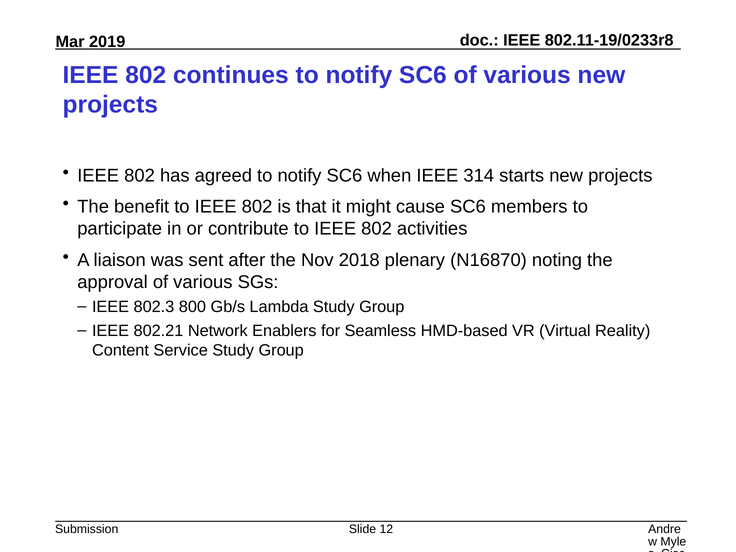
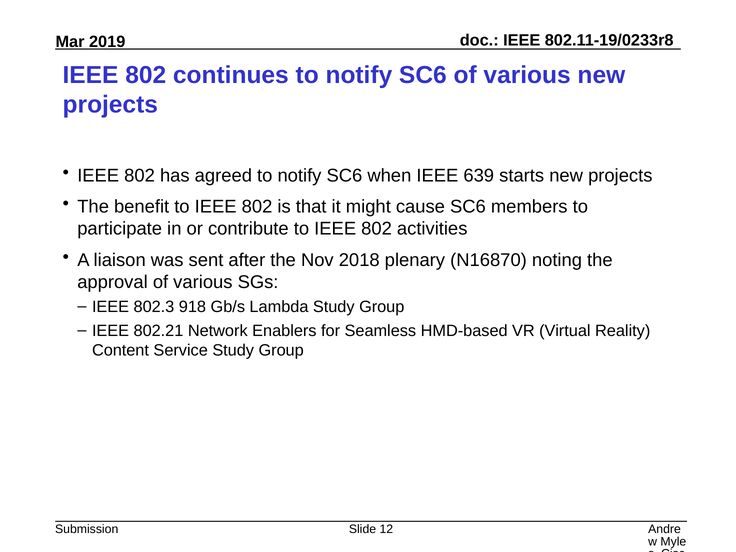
314: 314 -> 639
800: 800 -> 918
